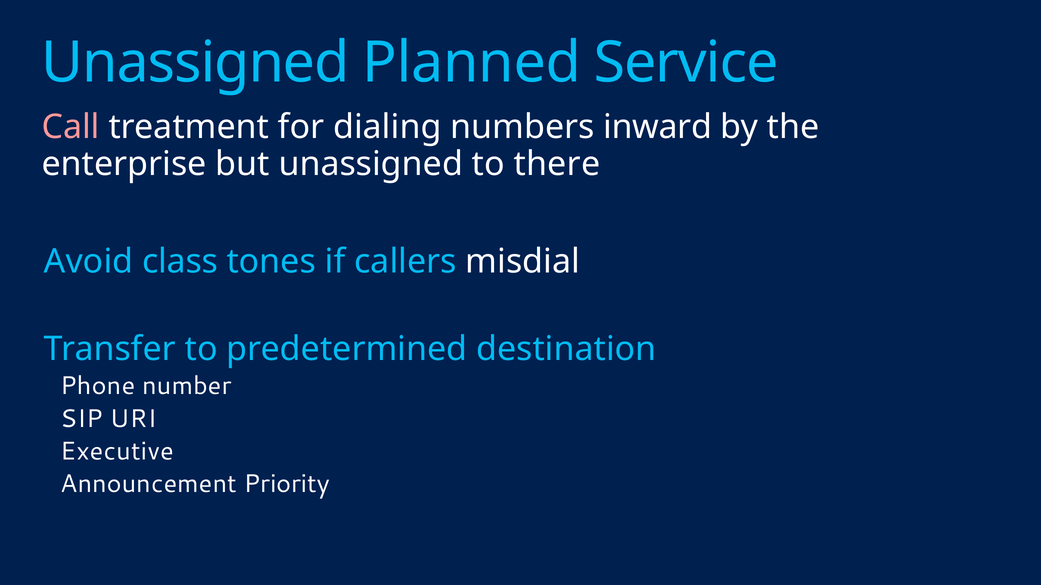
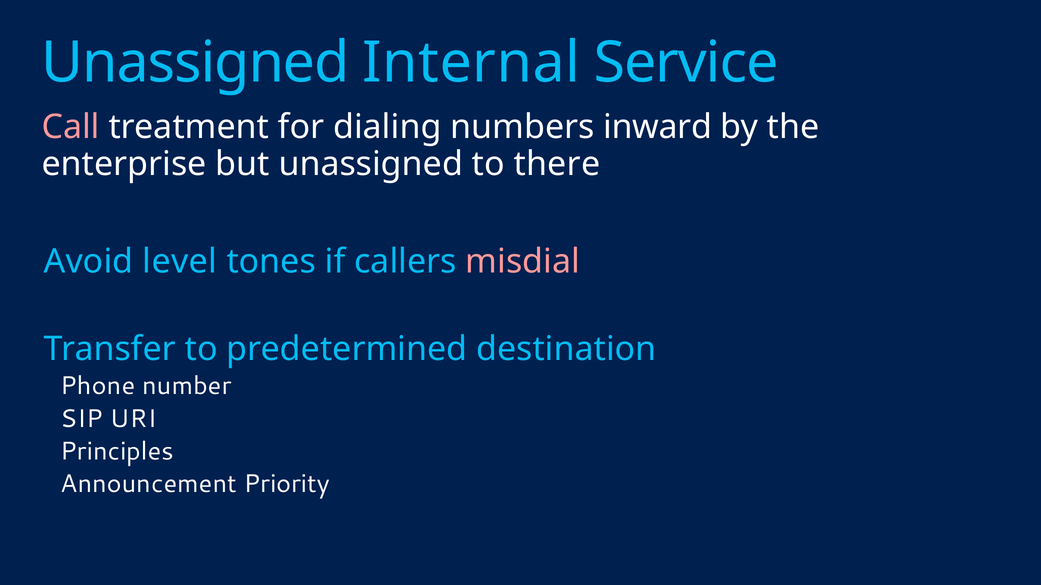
Planned: Planned -> Internal
class: class -> level
misdial colour: white -> pink
Executive: Executive -> Principles
